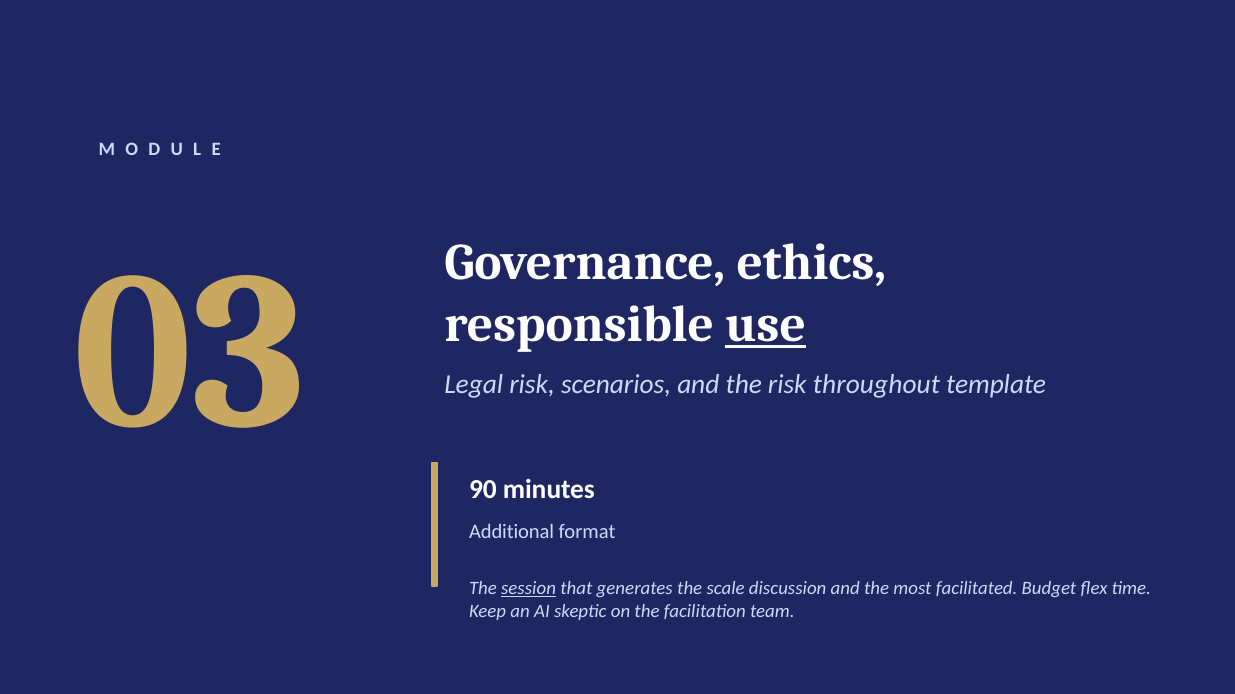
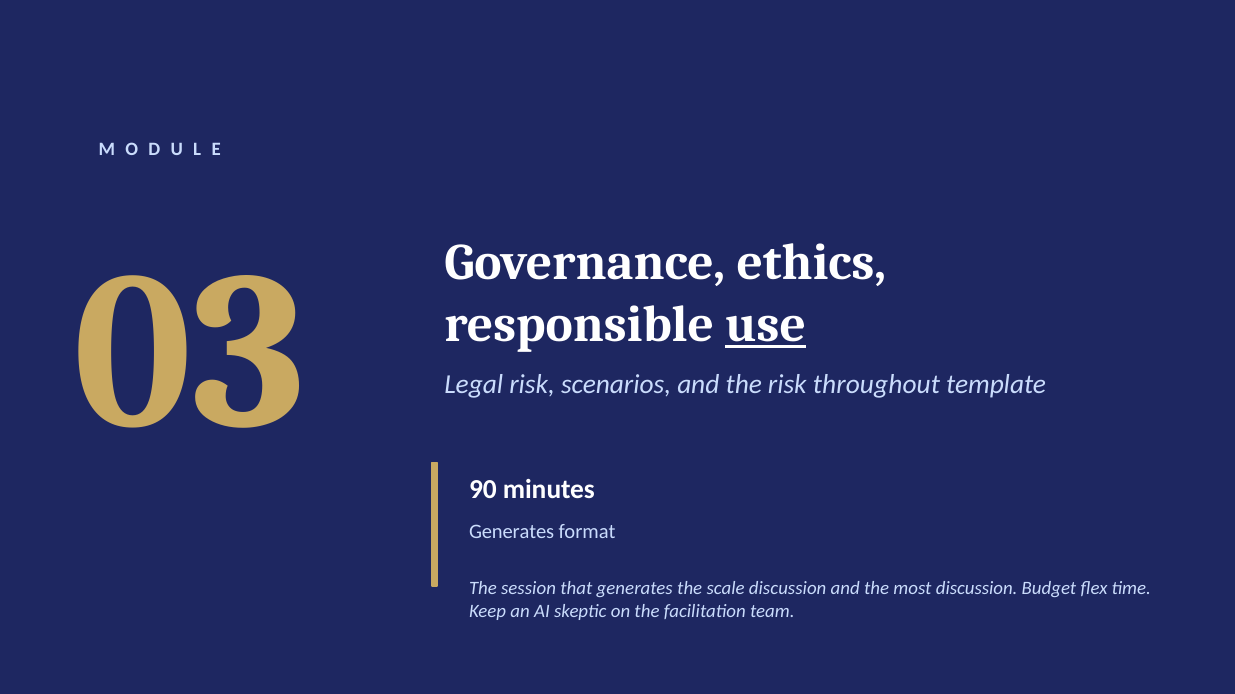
Additional at (512, 532): Additional -> Generates
session underline: present -> none
most facilitated: facilitated -> discussion
